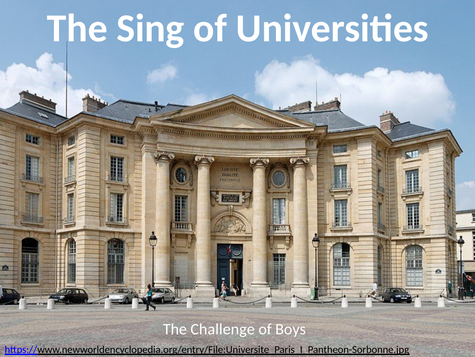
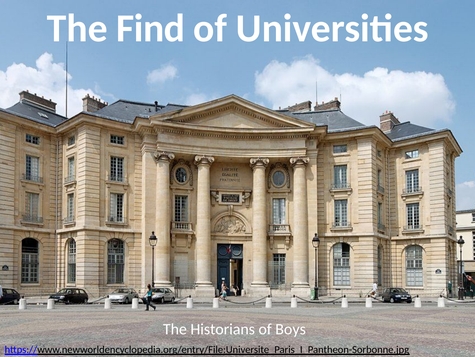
Sing: Sing -> Find
Challenge: Challenge -> Historians
